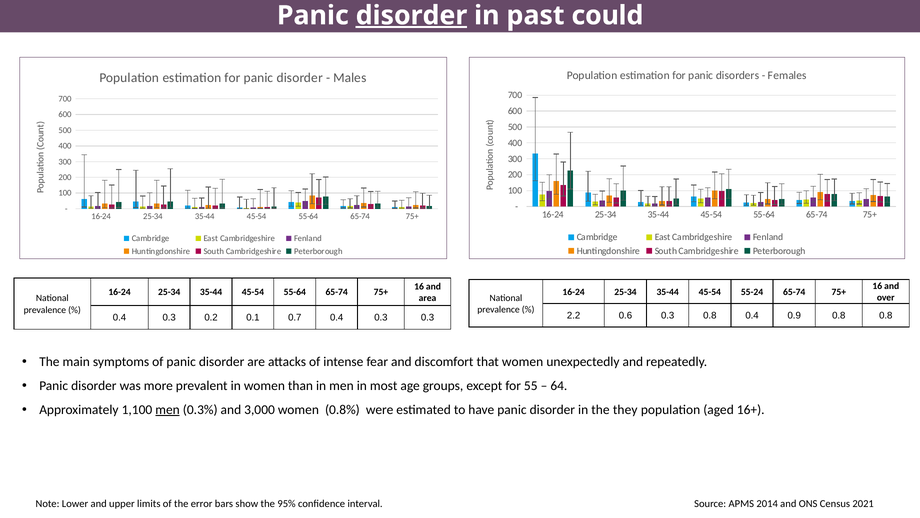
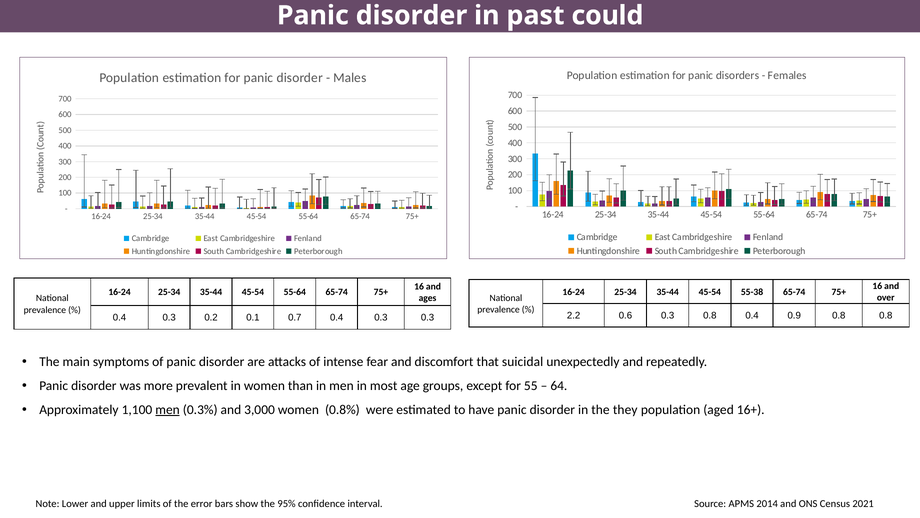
disorder at (412, 15) underline: present -> none
55-24: 55-24 -> 55-38
area: area -> ages
that women: women -> suicidal
